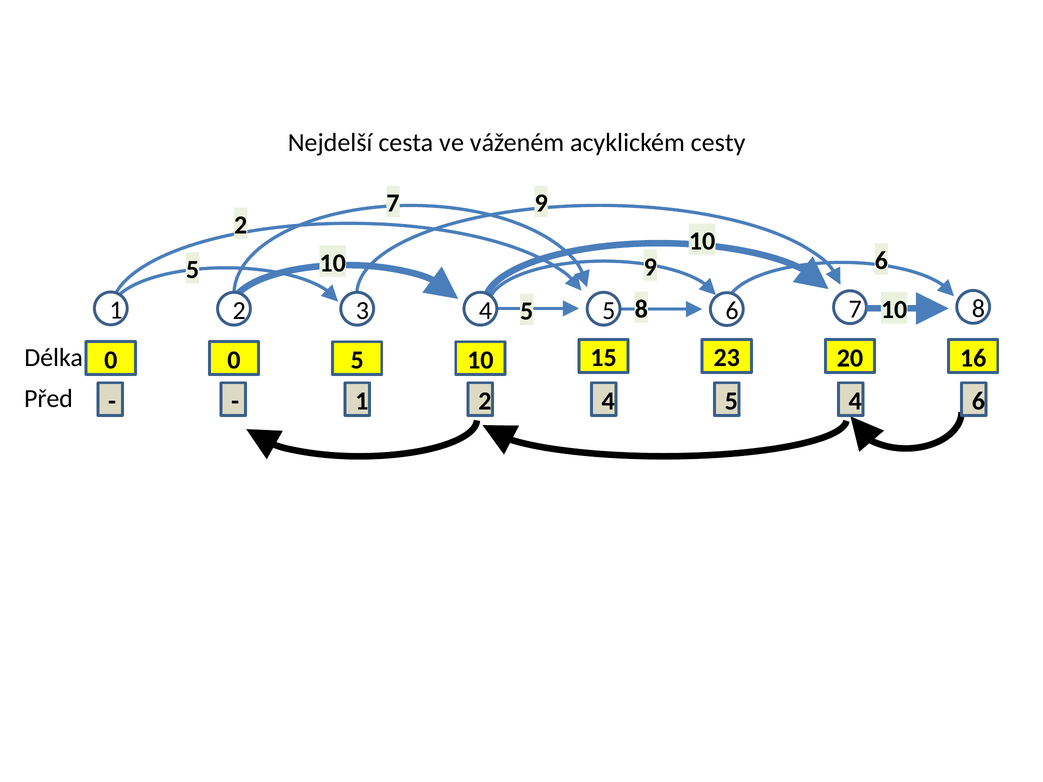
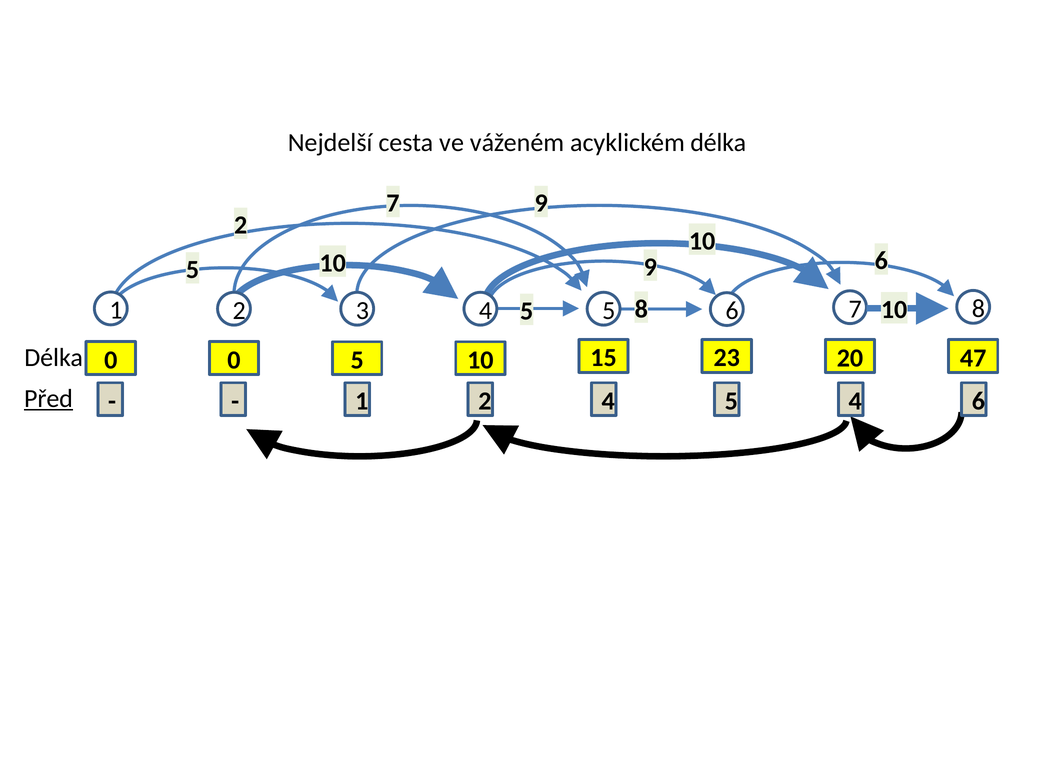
acyklickém cesty: cesty -> délka
16: 16 -> 47
Před underline: none -> present
